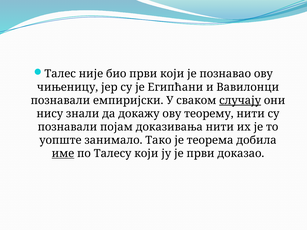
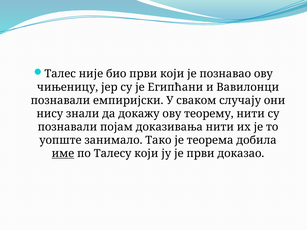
случају underline: present -> none
